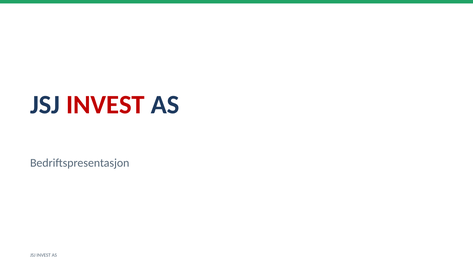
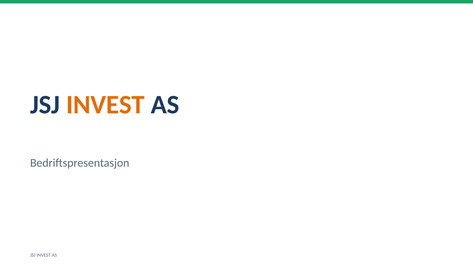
INVEST at (105, 105) colour: red -> orange
